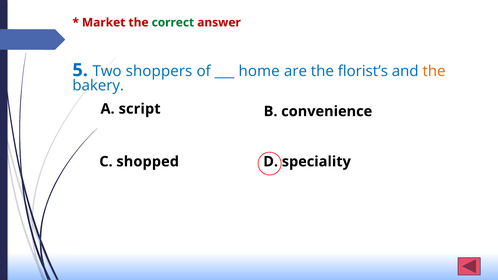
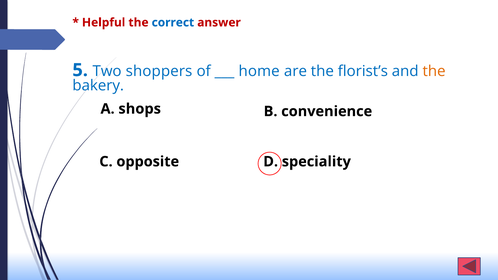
Market: Market -> Helpful
correct colour: green -> blue
script: script -> shops
shopped: shopped -> opposite
